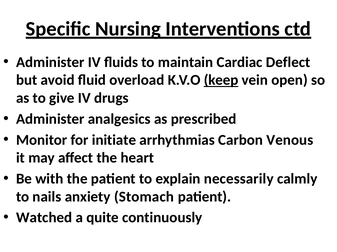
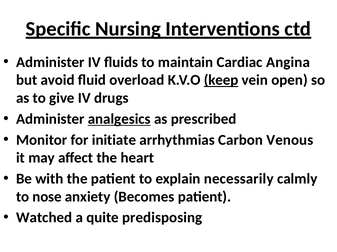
Deflect: Deflect -> Angina
analgesics underline: none -> present
nails: nails -> nose
Stomach: Stomach -> Becomes
continuously: continuously -> predisposing
